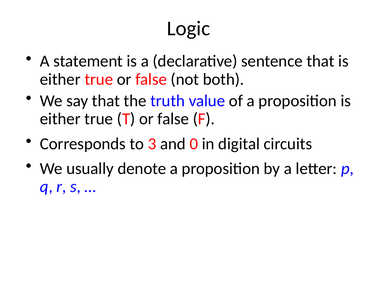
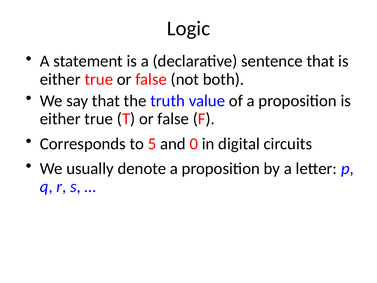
3: 3 -> 5
